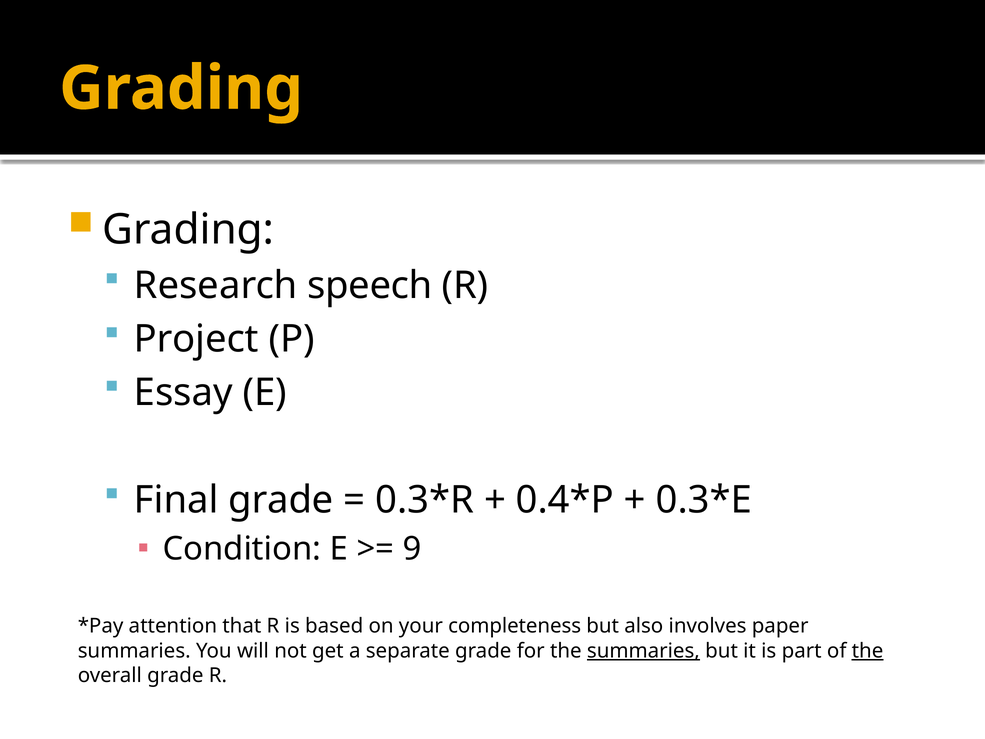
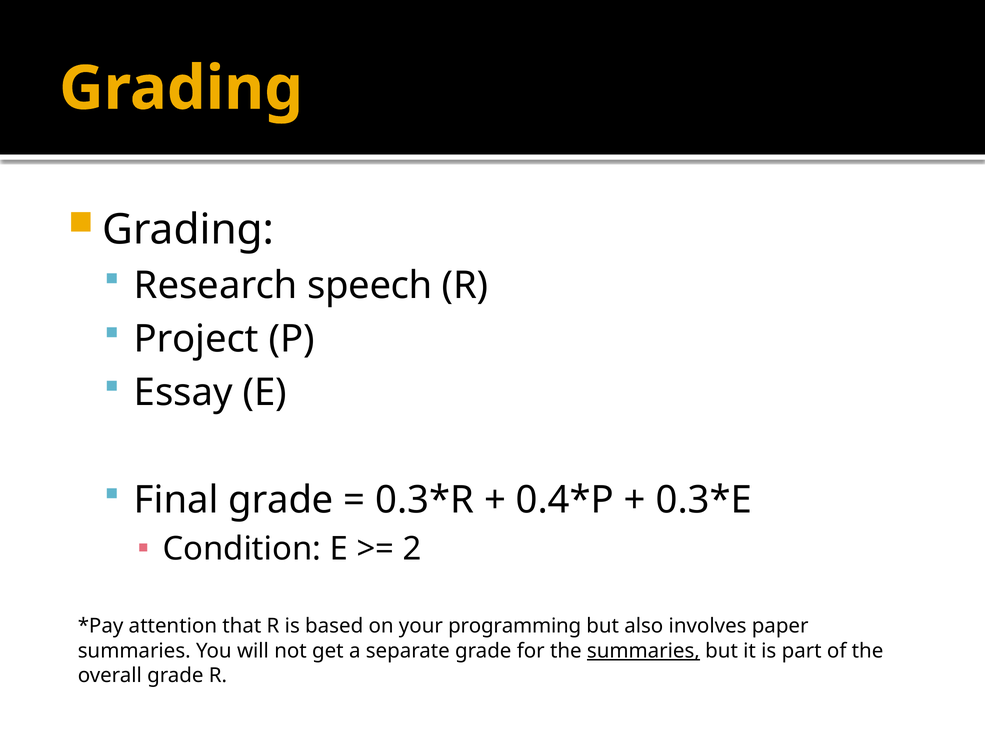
9: 9 -> 2
completeness: completeness -> programming
the at (868, 651) underline: present -> none
